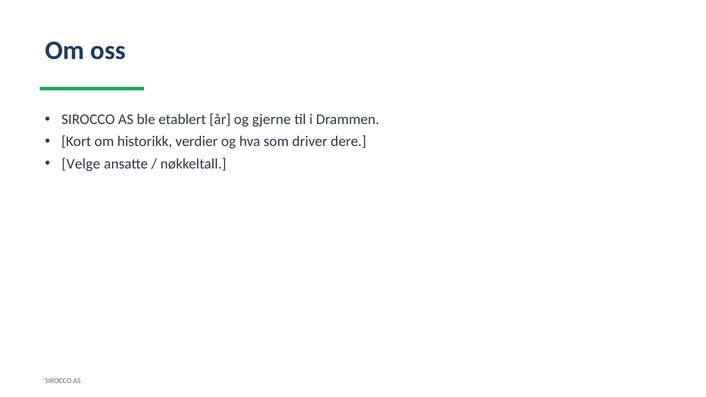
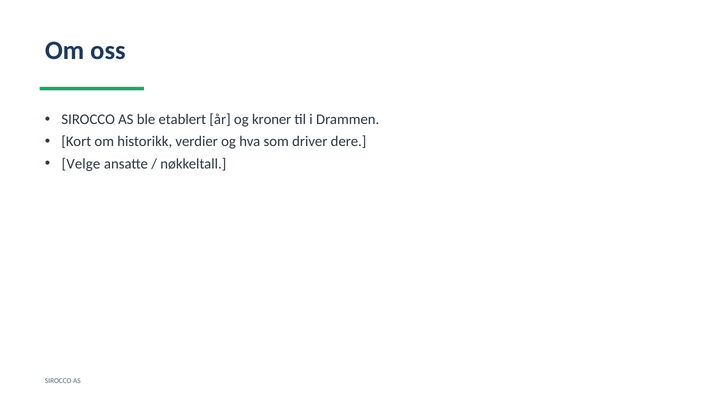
gjerne: gjerne -> kroner
